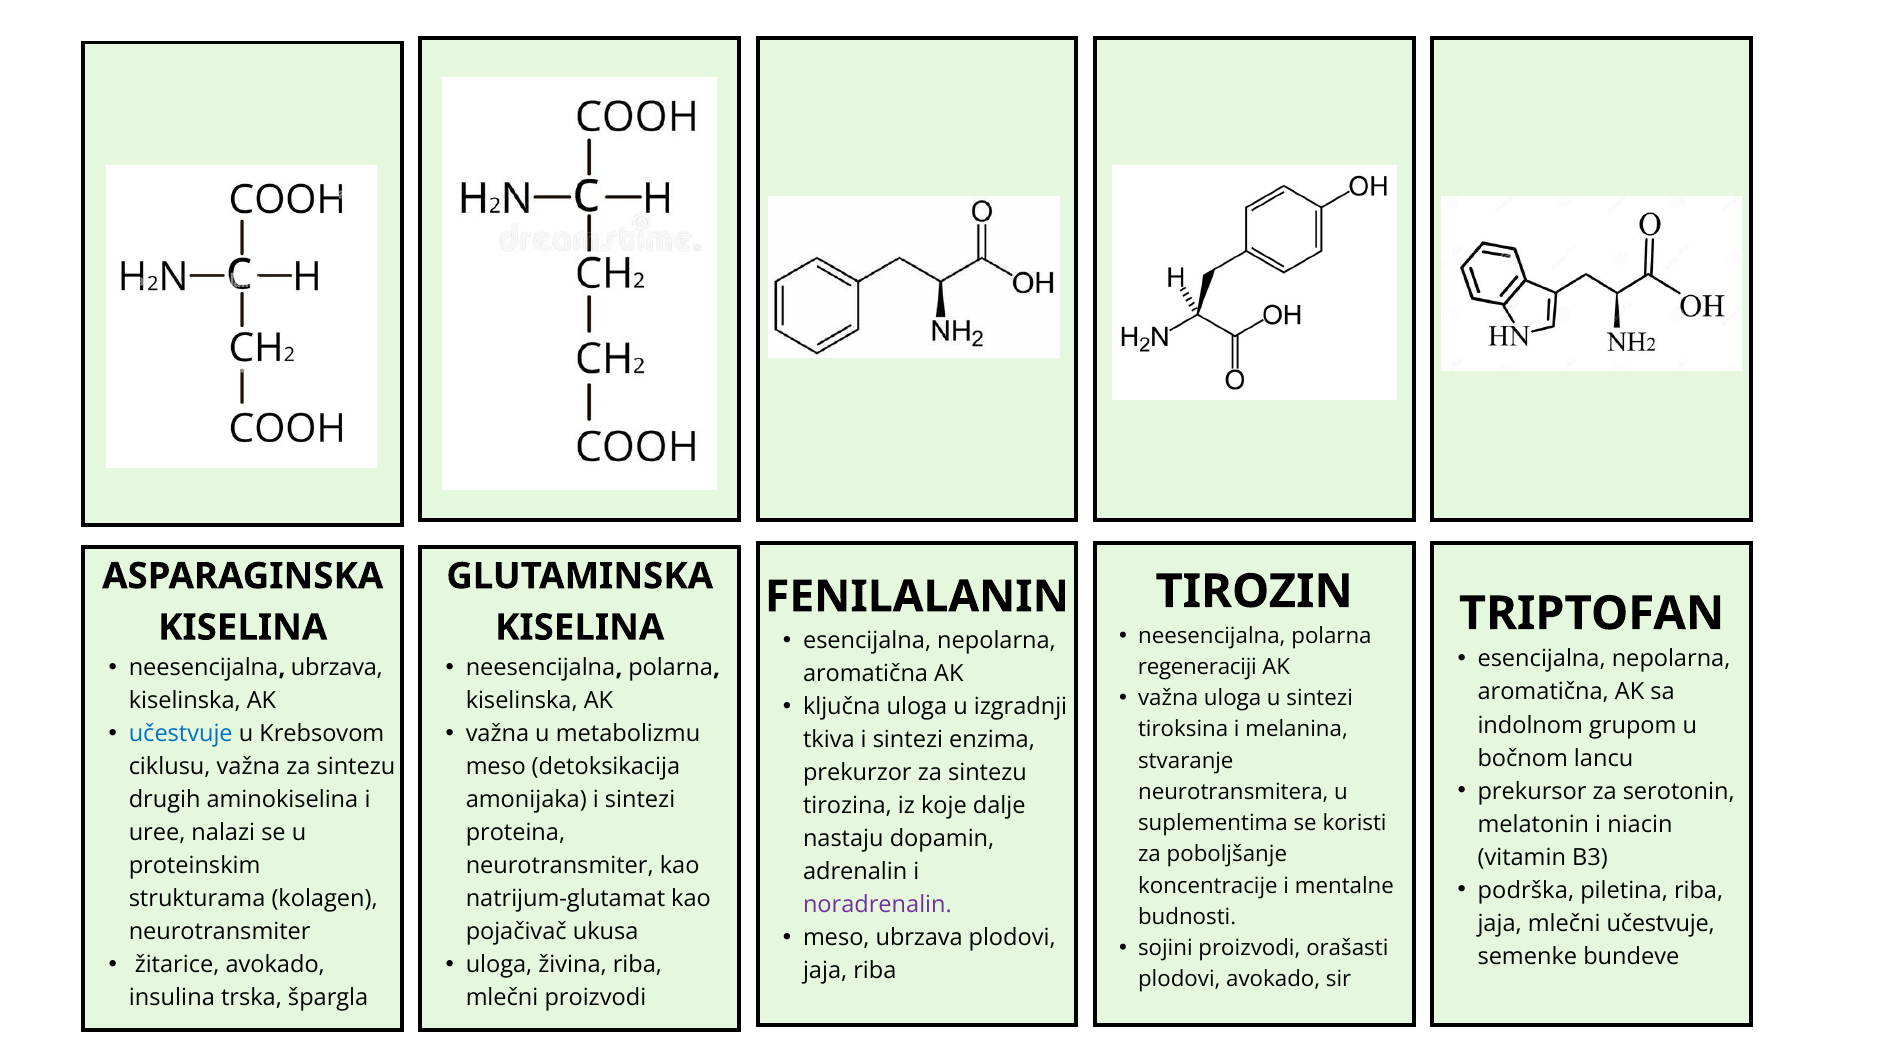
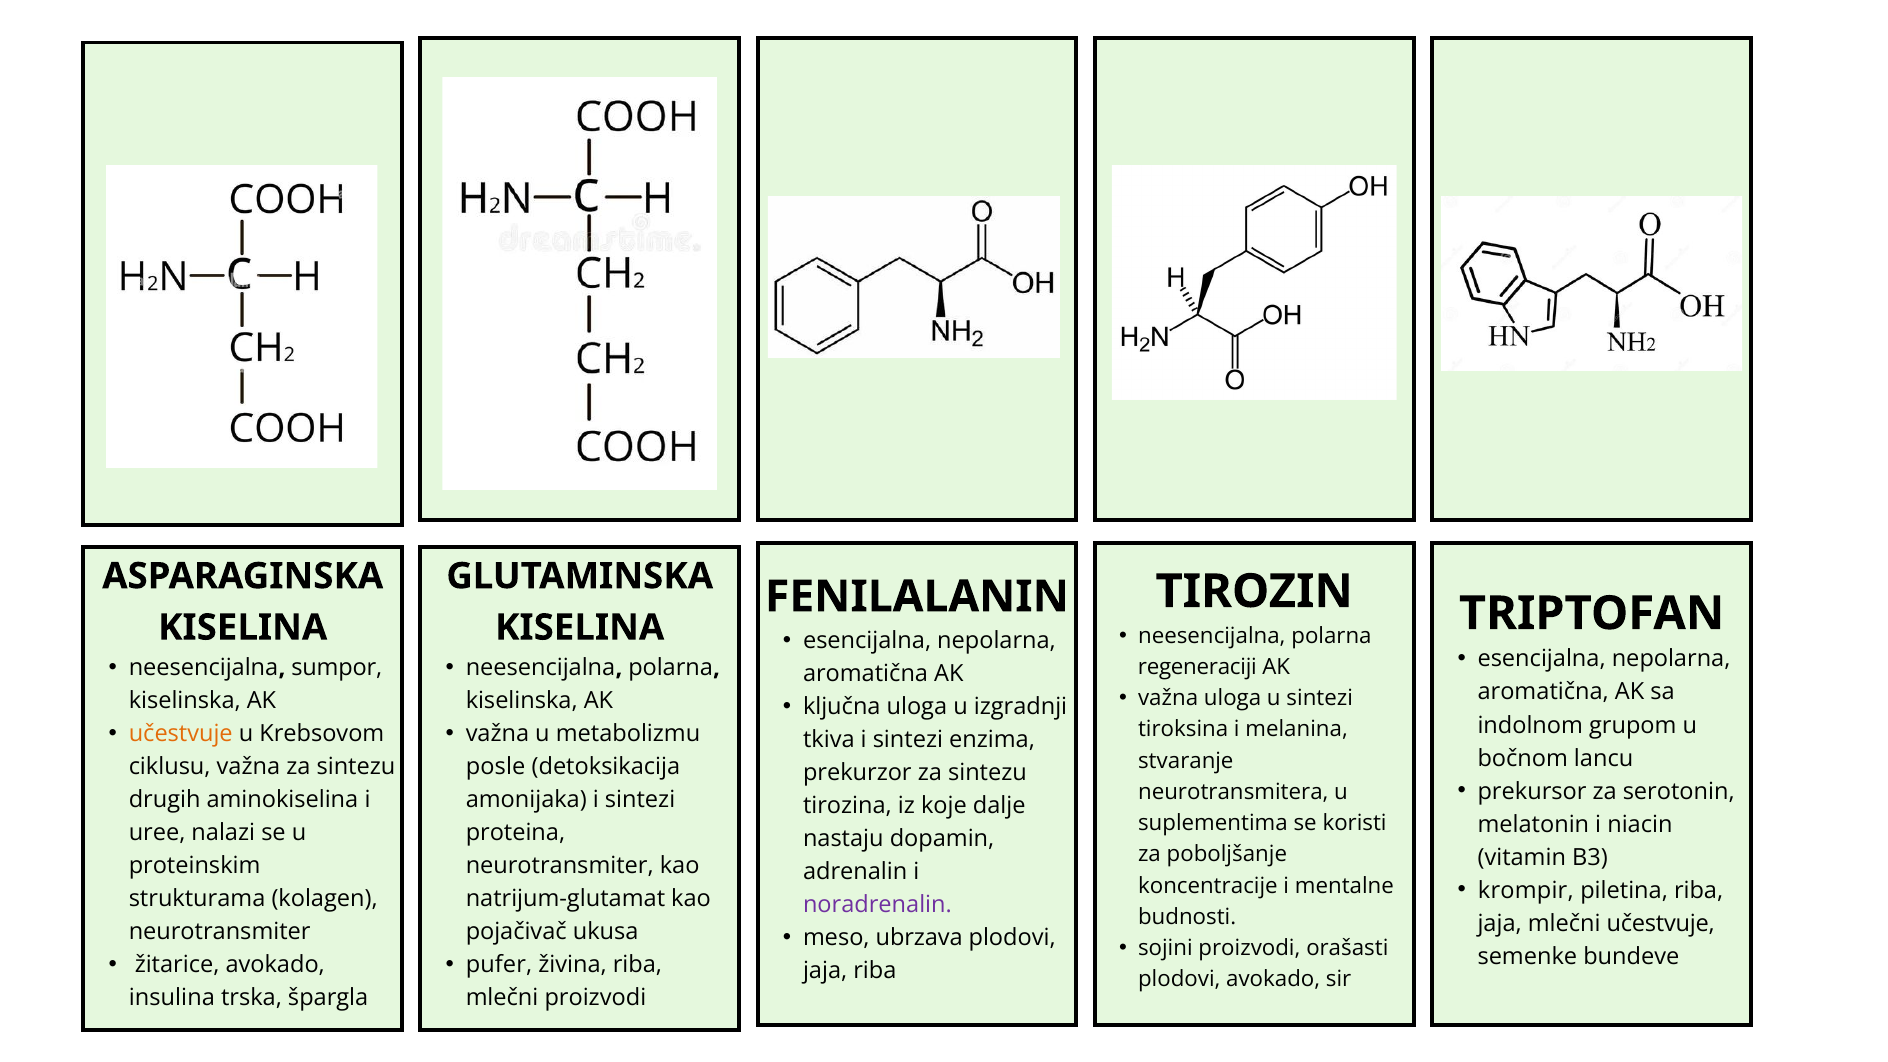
ubrzava at (337, 668): ubrzava -> sumpor
učestvuje at (181, 734) colour: blue -> orange
meso at (496, 767): meso -> posle
podrška: podrška -> krompir
uloga at (499, 965): uloga -> pufer
